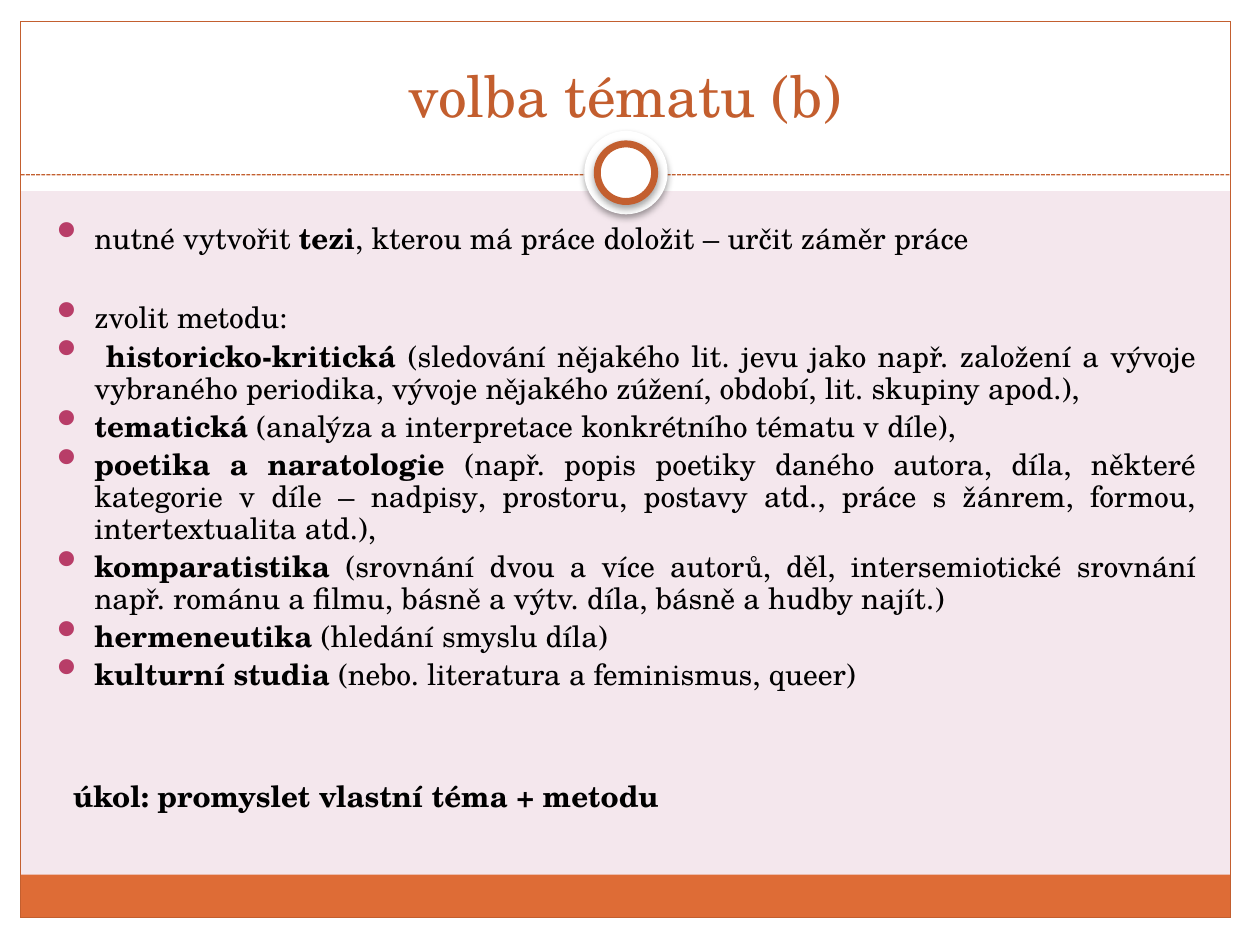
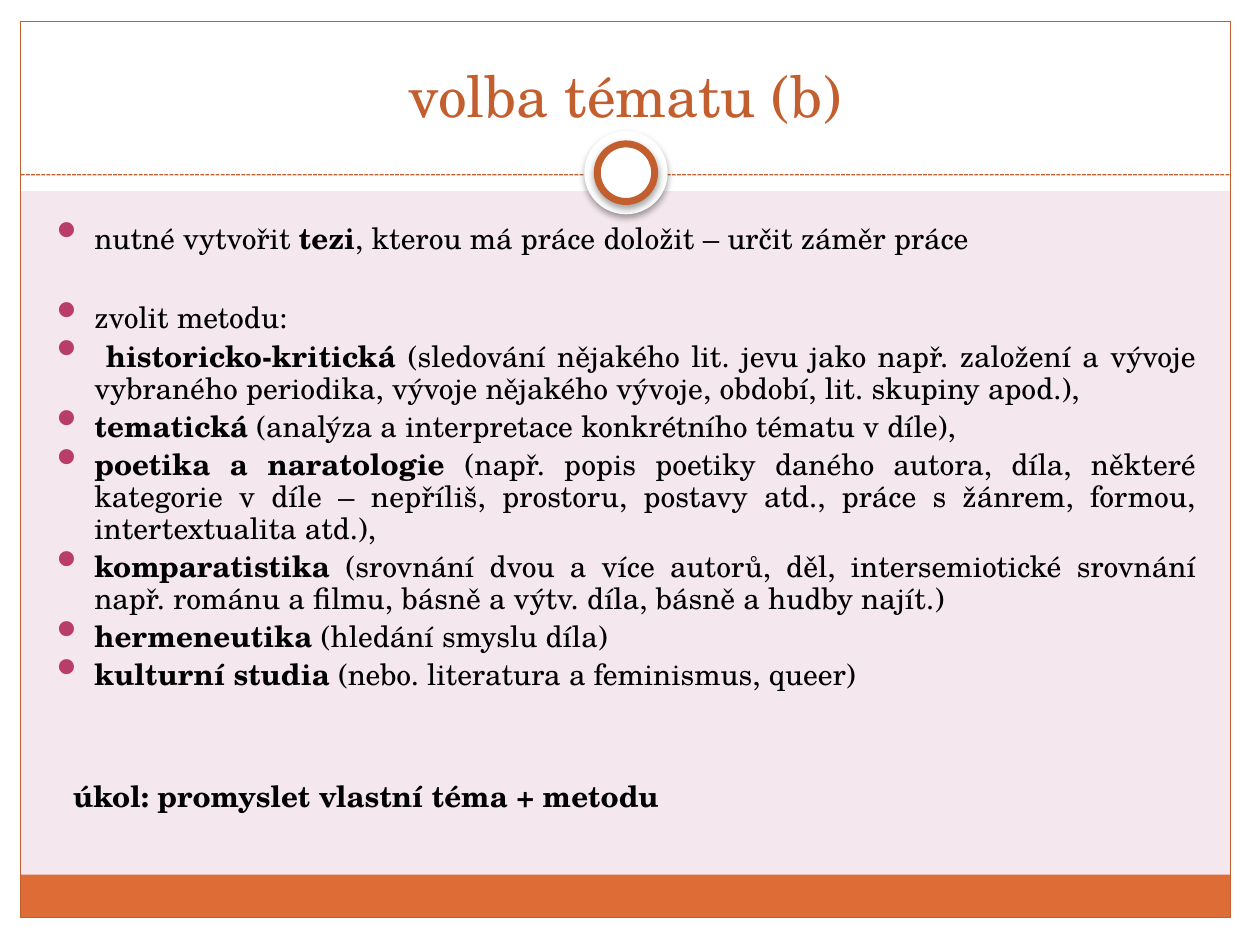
nějakého zúžení: zúžení -> vývoje
nadpisy: nadpisy -> nepříliš
